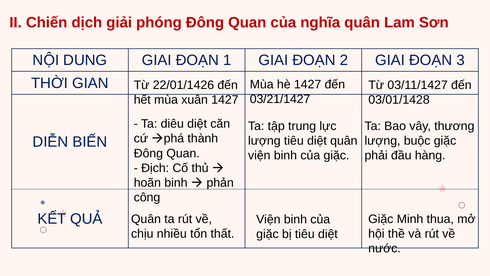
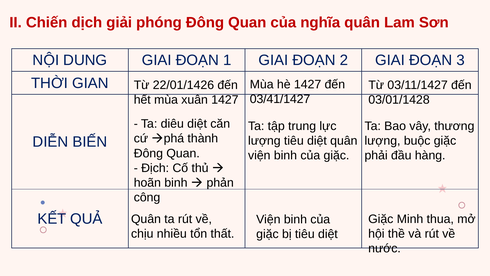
03/21/1427: 03/21/1427 -> 03/41/1427
